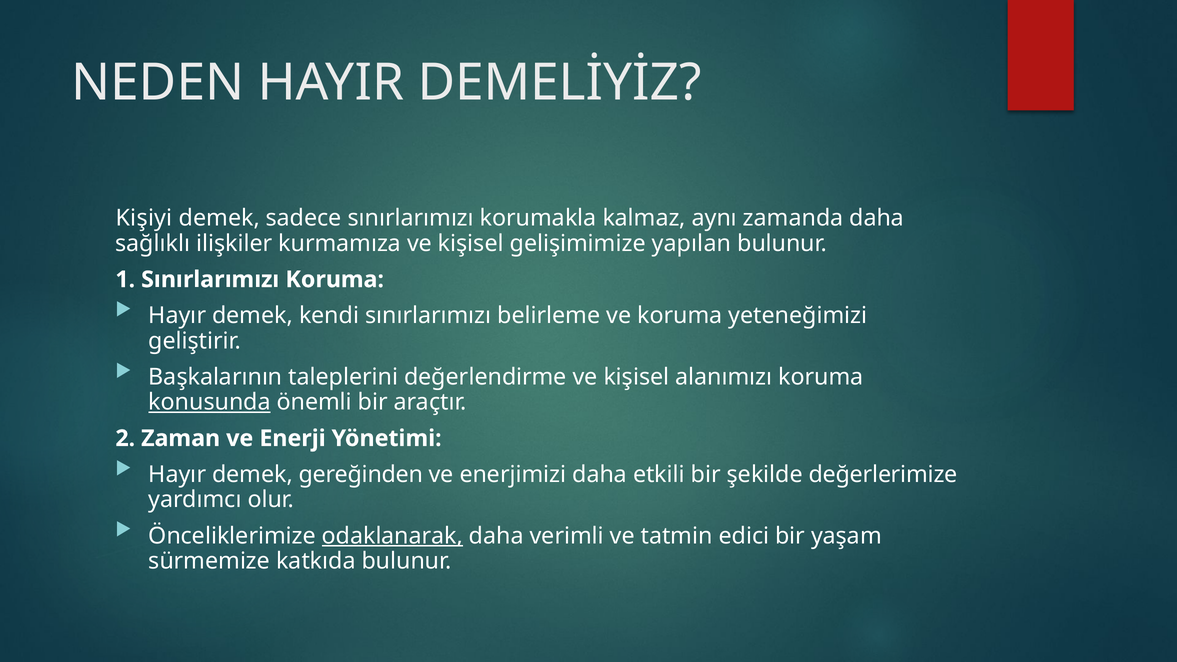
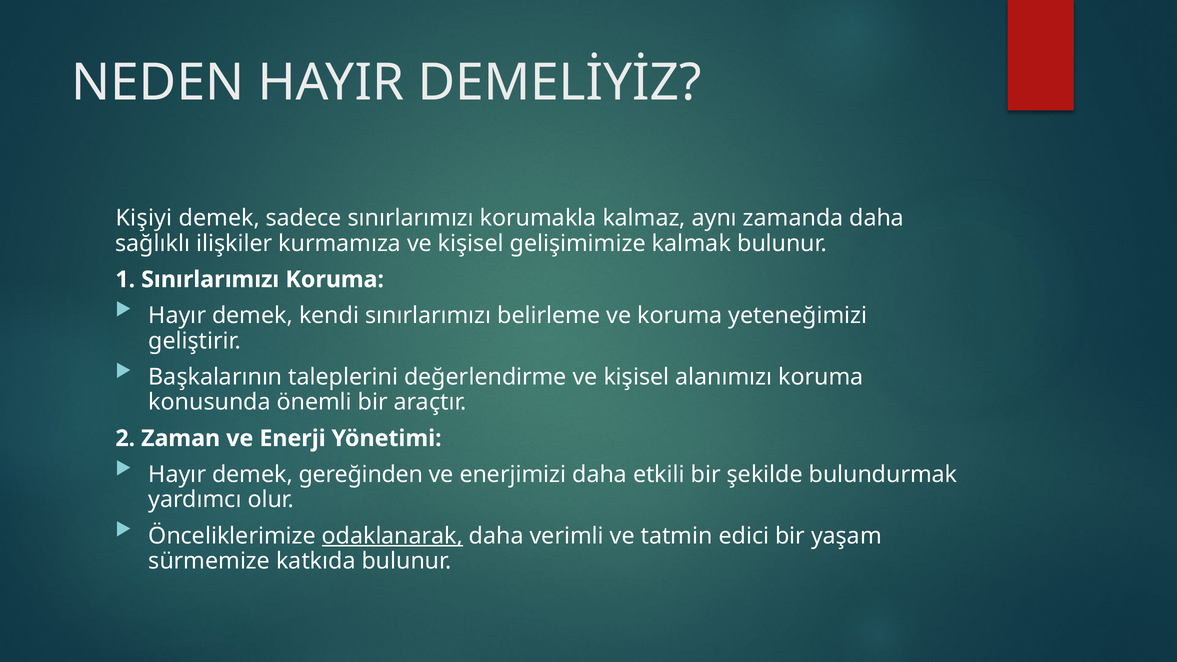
yapılan: yapılan -> kalmak
konusunda underline: present -> none
değerlerimize: değerlerimize -> bulundurmak
